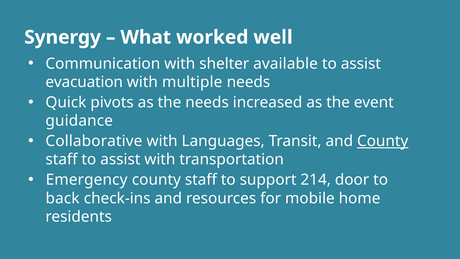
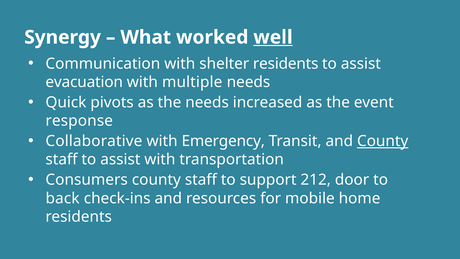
well underline: none -> present
shelter available: available -> residents
guidance: guidance -> response
Languages: Languages -> Emergency
Emergency: Emergency -> Consumers
214: 214 -> 212
